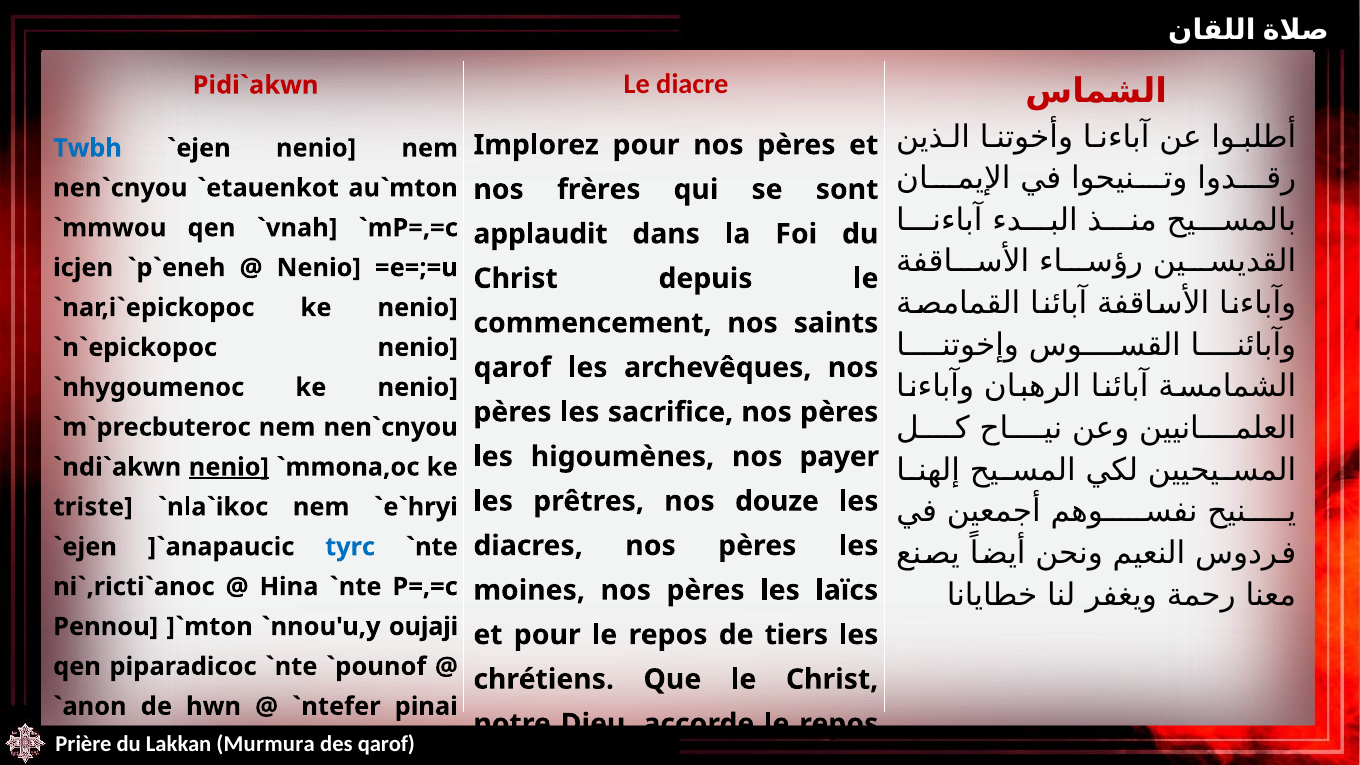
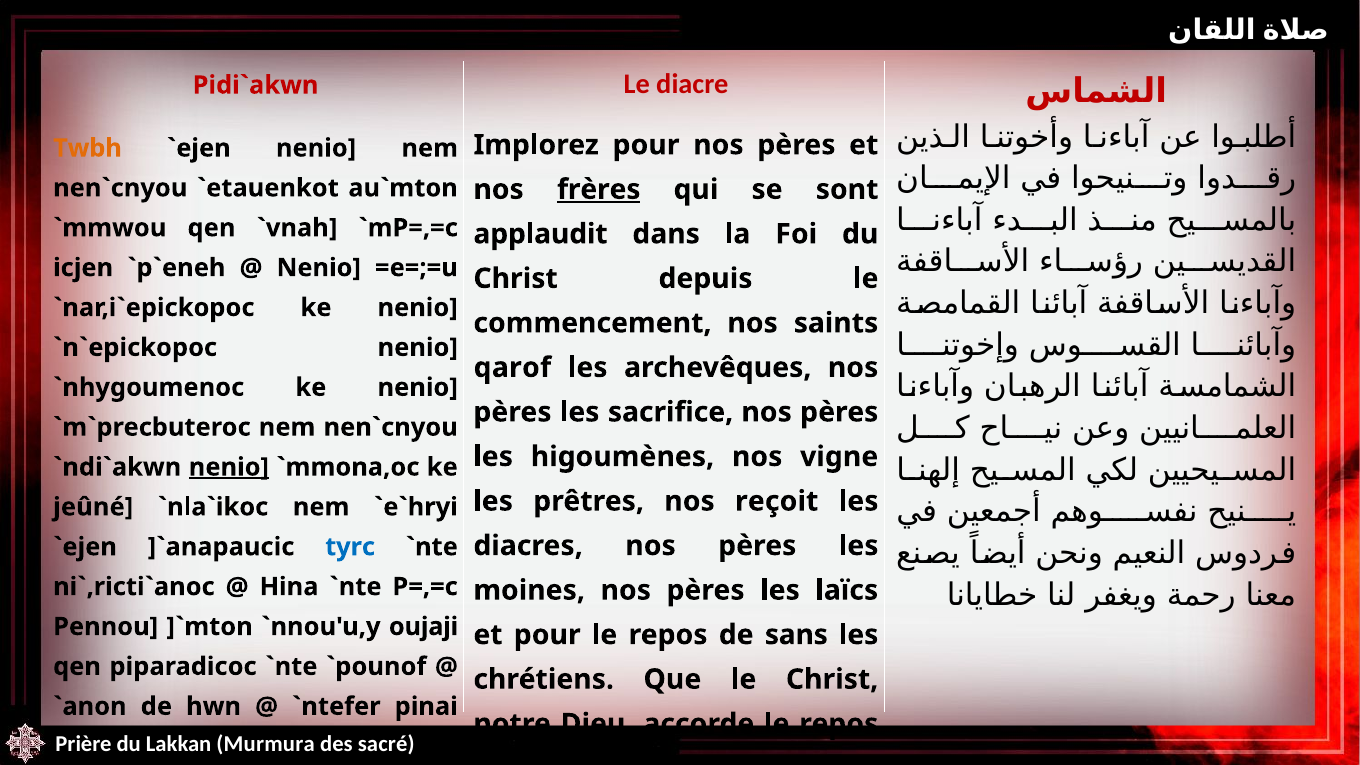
Twbh colour: blue -> orange
frères underline: none -> present
payer: payer -> vigne
douze: douze -> reçoit
triste: triste -> jeûné
tiers: tiers -> sans
qarof at (386, 744): qarof -> sacré
